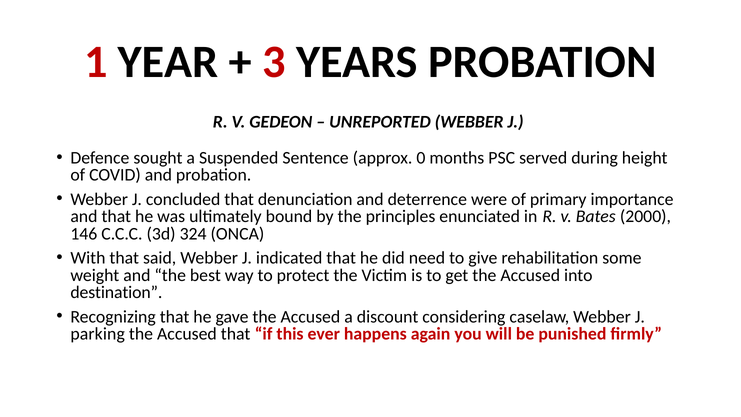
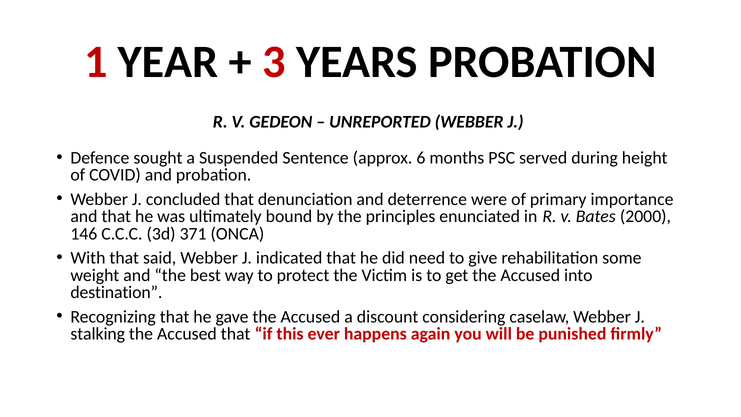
0: 0 -> 6
324: 324 -> 371
parking: parking -> stalking
